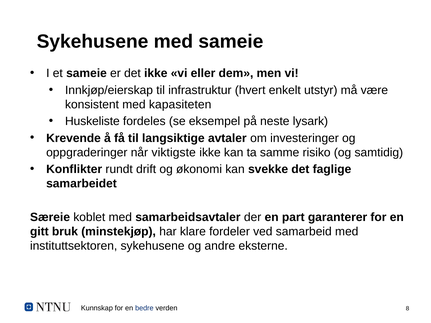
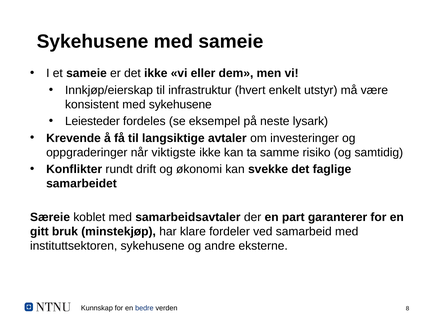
med kapasiteten: kapasiteten -> sykehusene
Huskeliste: Huskeliste -> Leiesteder
